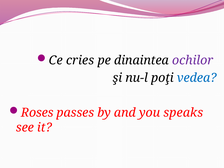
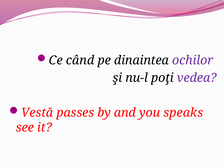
cries: cries -> când
vedea colour: blue -> purple
Roses: Roses -> Vestă
